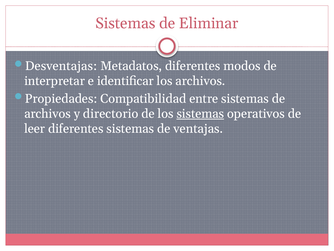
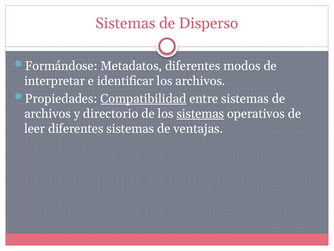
Eliminar: Eliminar -> Disperso
Desventajas: Desventajas -> Formándose
Compatibilidad underline: none -> present
